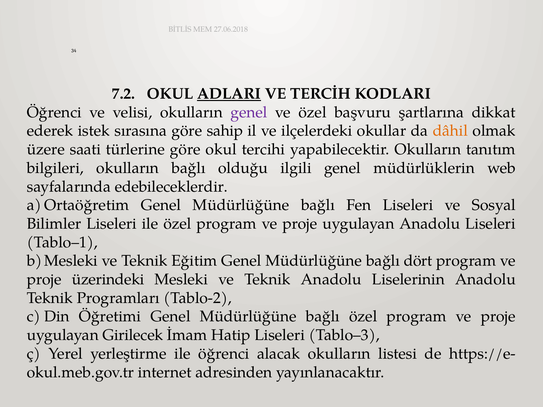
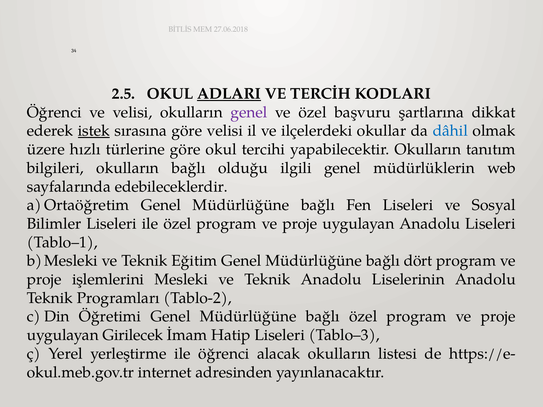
7.2: 7.2 -> 2.5
istek underline: none -> present
göre sahip: sahip -> velisi
dâhil colour: orange -> blue
saati: saati -> hızlı
üzerindeki: üzerindeki -> işlemlerini
